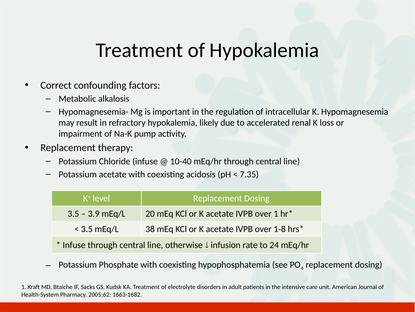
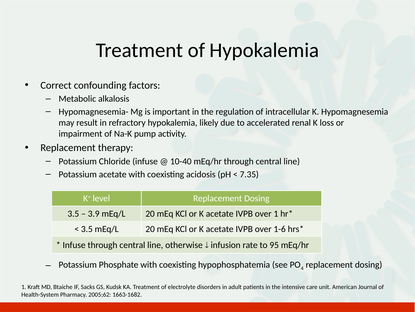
3.5 mEq/L 38: 38 -> 20
1-8: 1-8 -> 1-6
24: 24 -> 95
